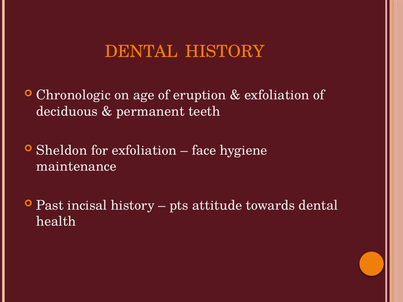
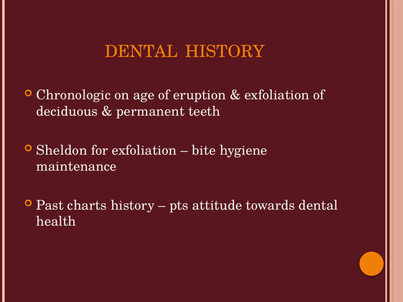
face: face -> bite
incisal: incisal -> charts
